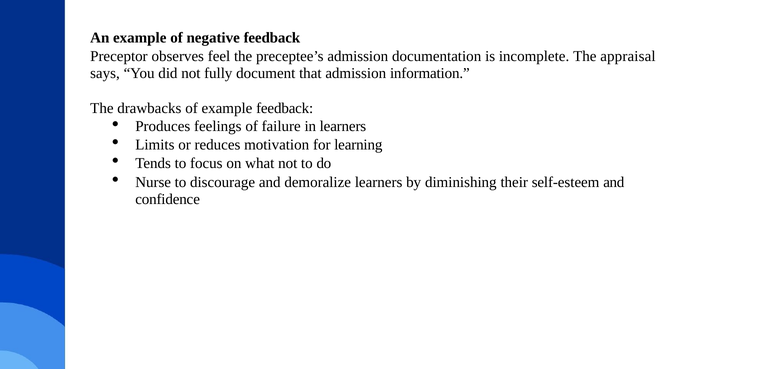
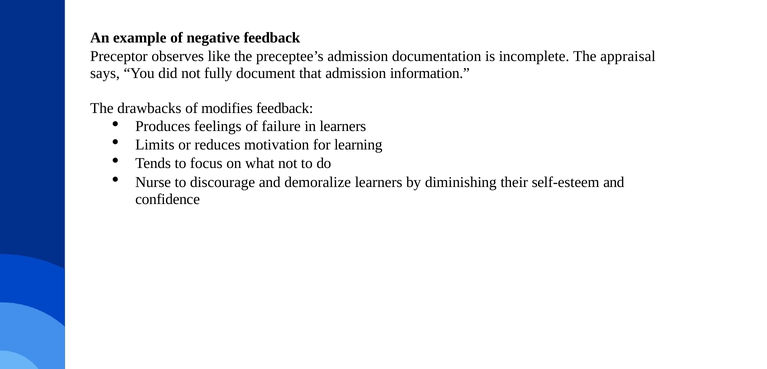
feel: feel -> like
of example: example -> modifies
